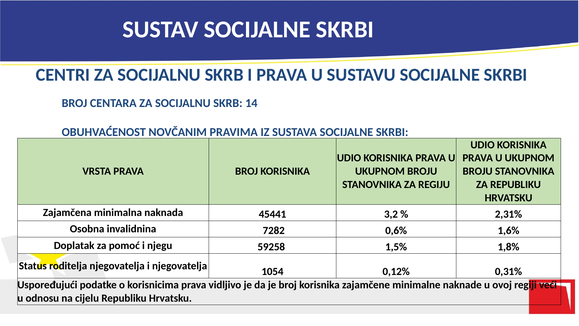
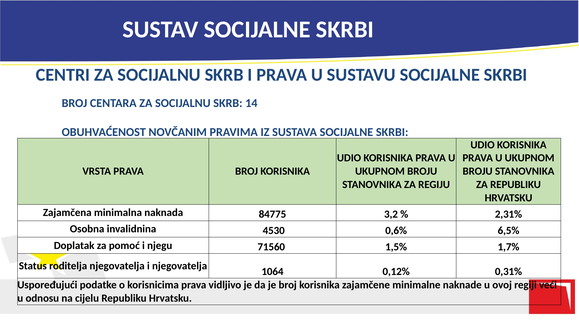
45441: 45441 -> 84775
7282: 7282 -> 4530
1,6%: 1,6% -> 6,5%
59258: 59258 -> 71560
1,8%: 1,8% -> 1,7%
1054: 1054 -> 1064
